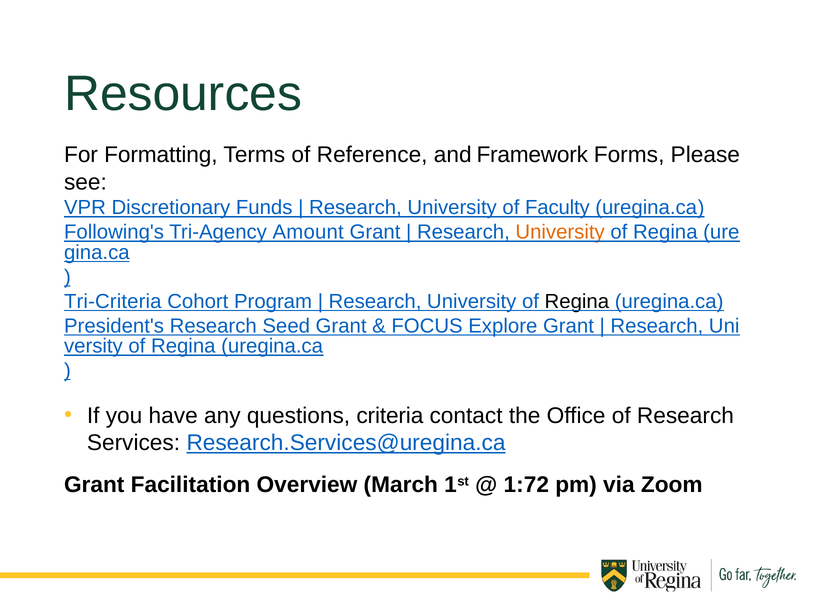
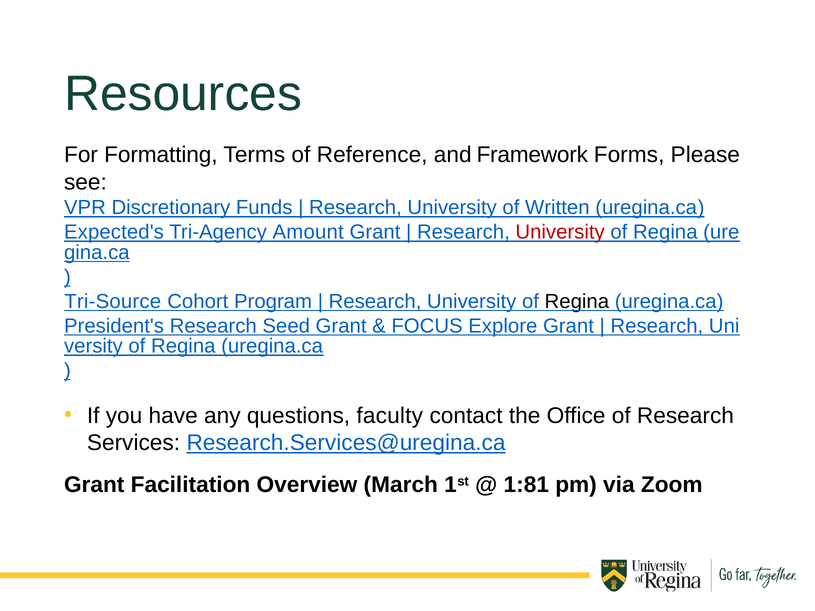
Faculty: Faculty -> Written
Following's: Following's -> Expected's
University at (560, 232) colour: orange -> red
Tri-Criteria: Tri-Criteria -> Tri-Source
criteria: criteria -> faculty
1:72: 1:72 -> 1:81
